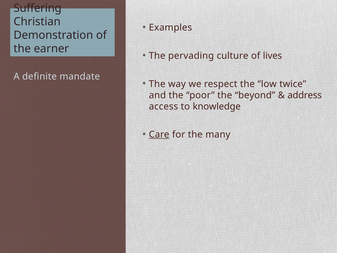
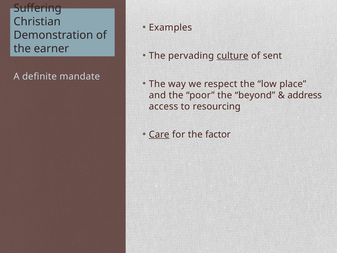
culture underline: none -> present
lives: lives -> sent
twice: twice -> place
knowledge: knowledge -> resourcing
many: many -> factor
